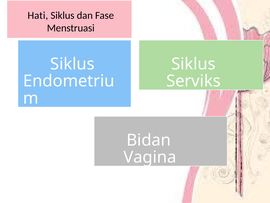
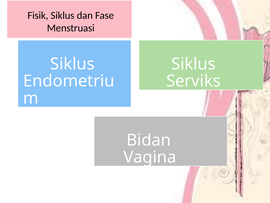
Hati: Hati -> Fisik
